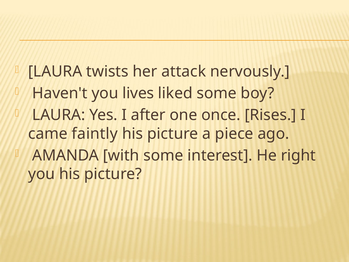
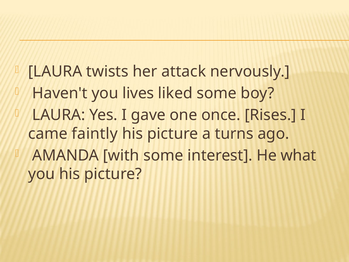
after: after -> gave
piece: piece -> turns
right: right -> what
